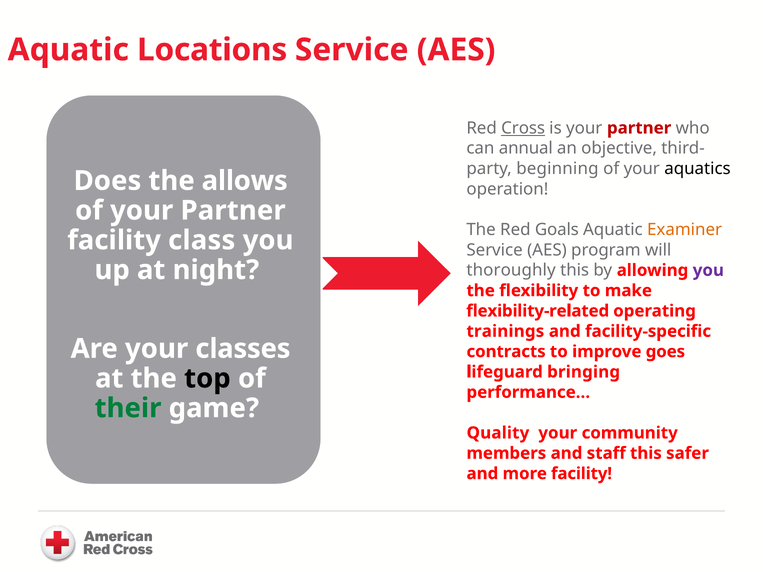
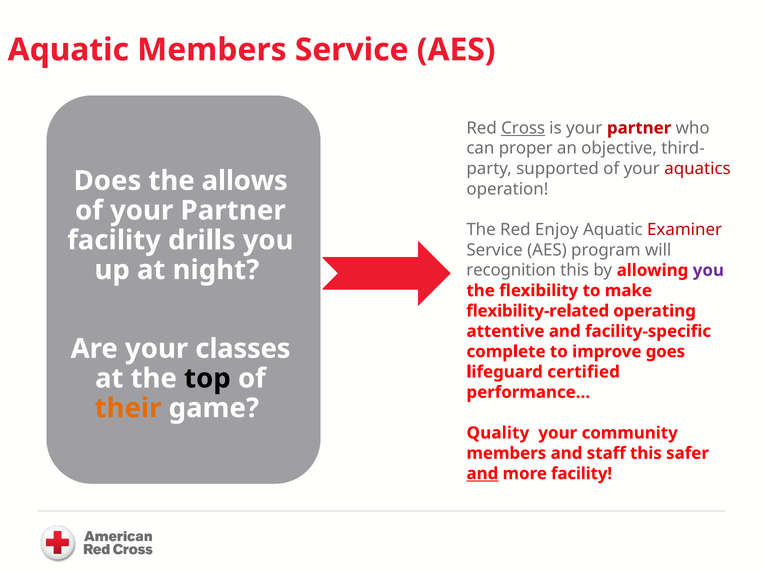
Aquatic Locations: Locations -> Members
annual: annual -> proper
beginning: beginning -> supported
aquatics colour: black -> red
Goals: Goals -> Enjoy
Examiner colour: orange -> red
class: class -> drills
thoroughly: thoroughly -> recognition
trainings: trainings -> attentive
contracts: contracts -> complete
bringing: bringing -> certified
their colour: green -> orange
and at (482, 474) underline: none -> present
